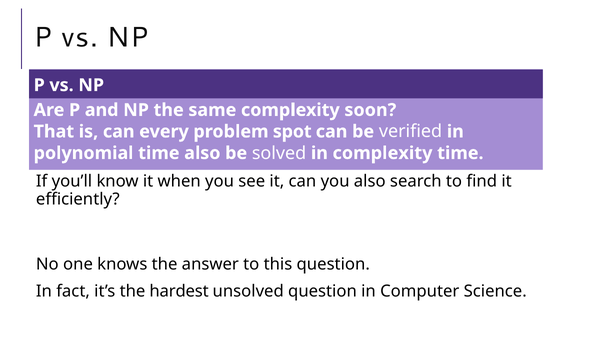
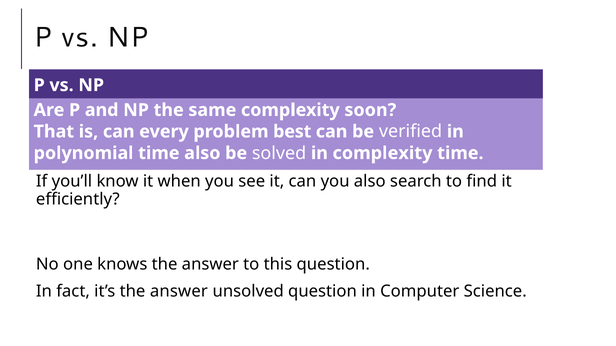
spot: spot -> best
it’s the hardest: hardest -> answer
